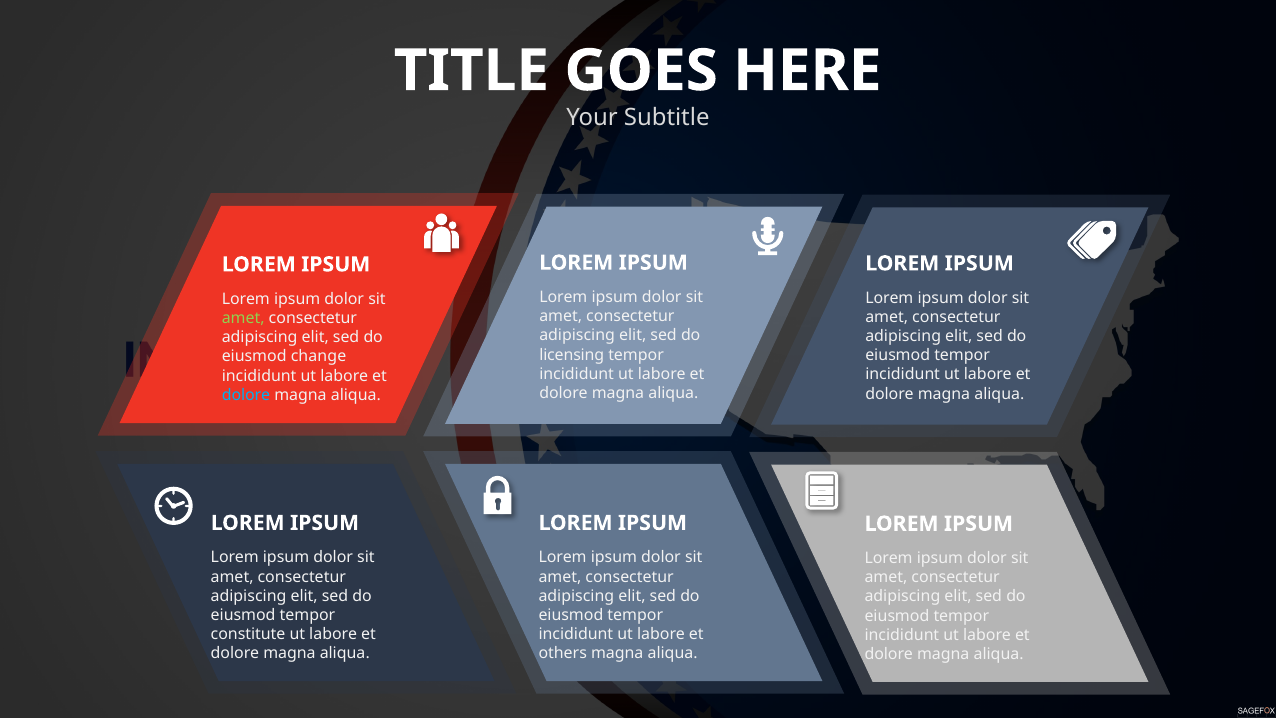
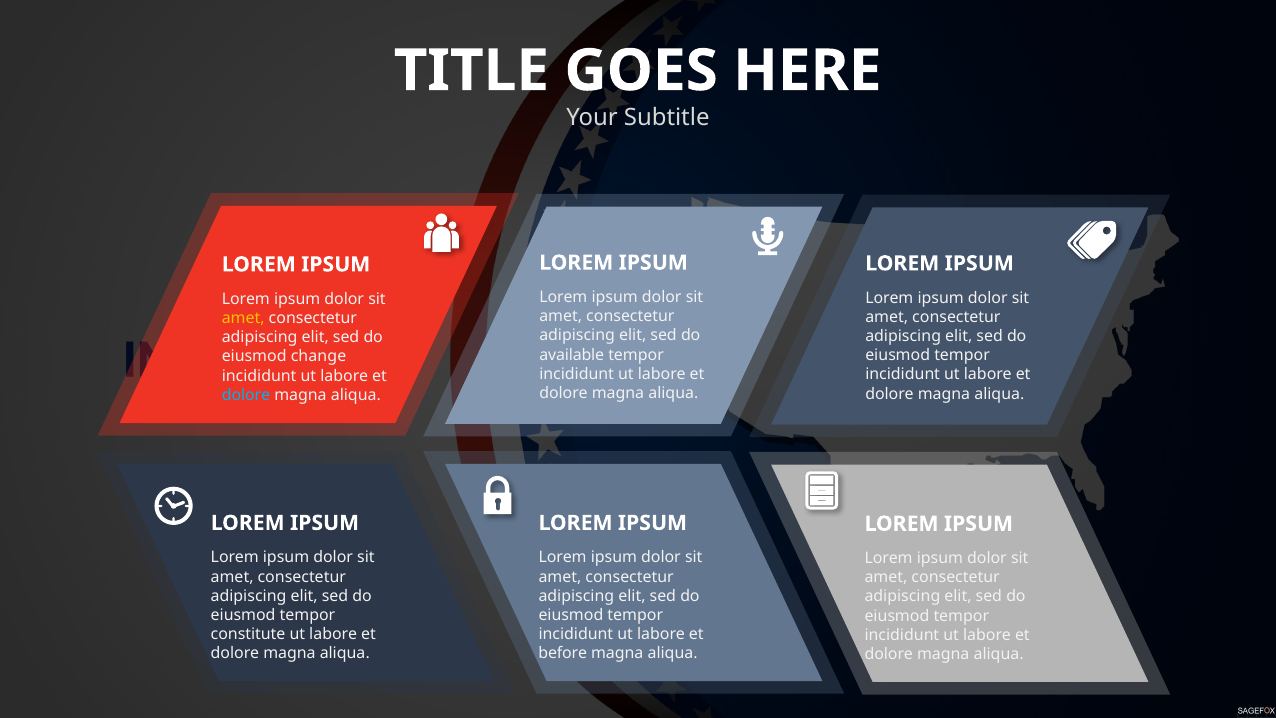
amet at (243, 318) colour: light green -> yellow
licensing: licensing -> available
others: others -> before
